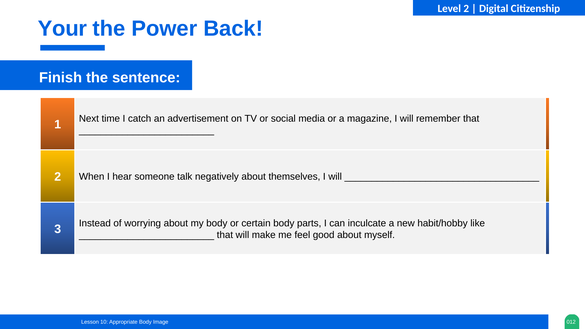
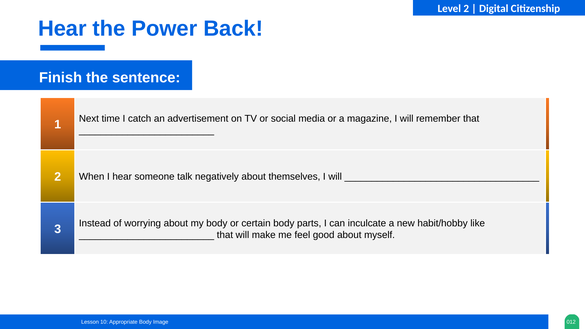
Your at (62, 29): Your -> Hear
